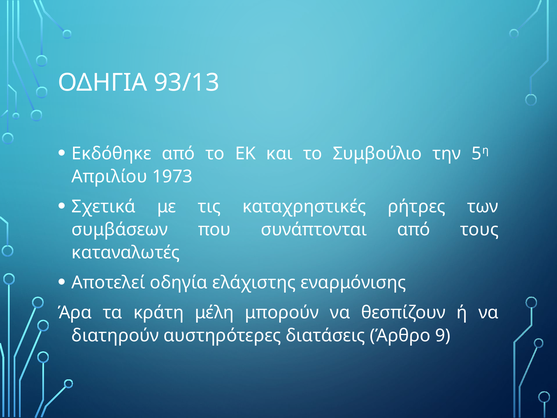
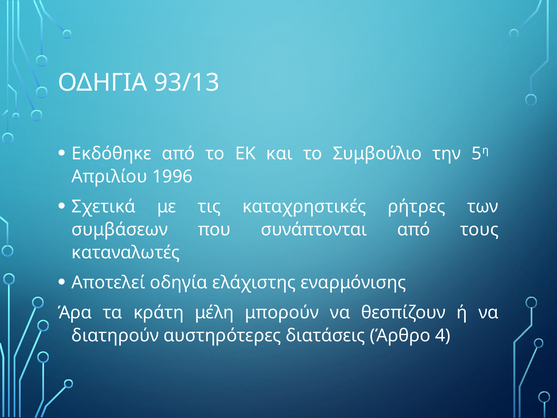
1973: 1973 -> 1996
9: 9 -> 4
